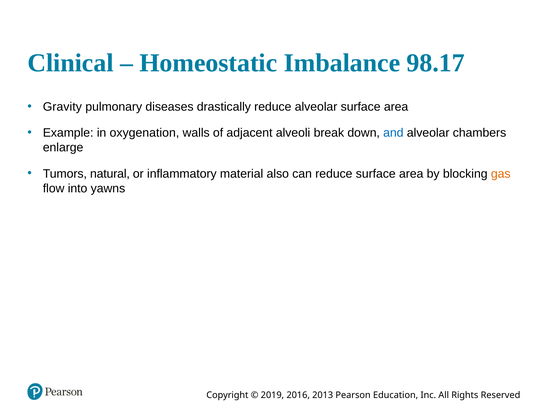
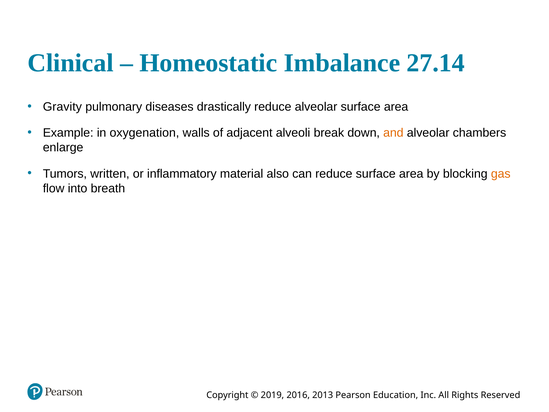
98.17: 98.17 -> 27.14
and colour: blue -> orange
natural: natural -> written
yawns: yawns -> breath
